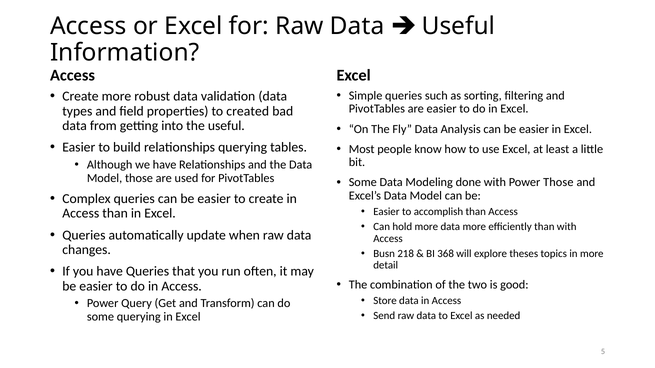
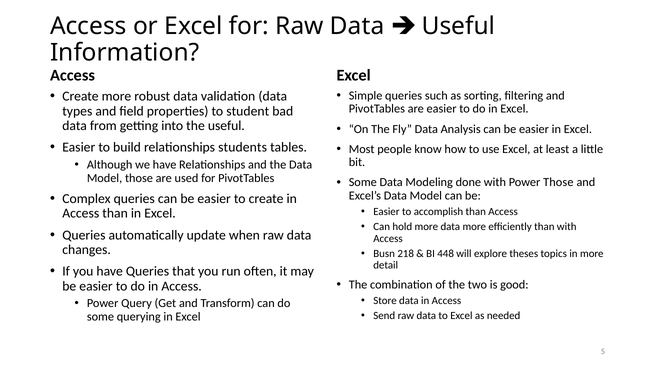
created: created -> student
relationships querying: querying -> students
368: 368 -> 448
